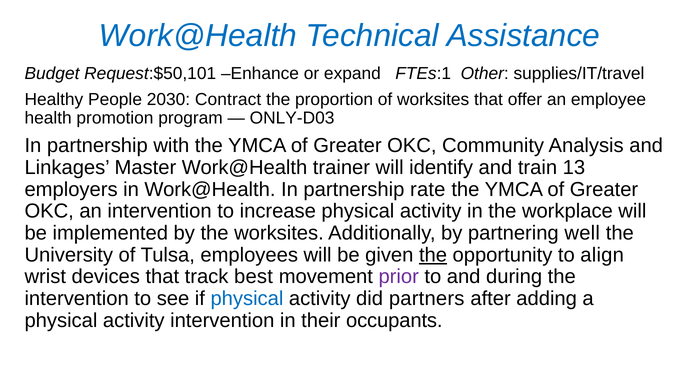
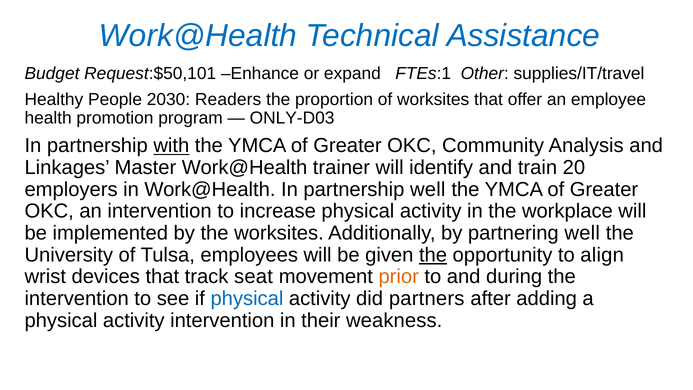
Contract: Contract -> Readers
with underline: none -> present
13: 13 -> 20
partnership rate: rate -> well
best: best -> seat
prior colour: purple -> orange
occupants: occupants -> weakness
